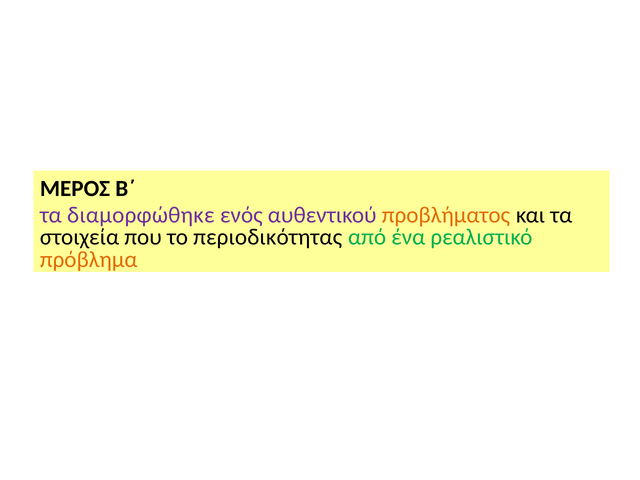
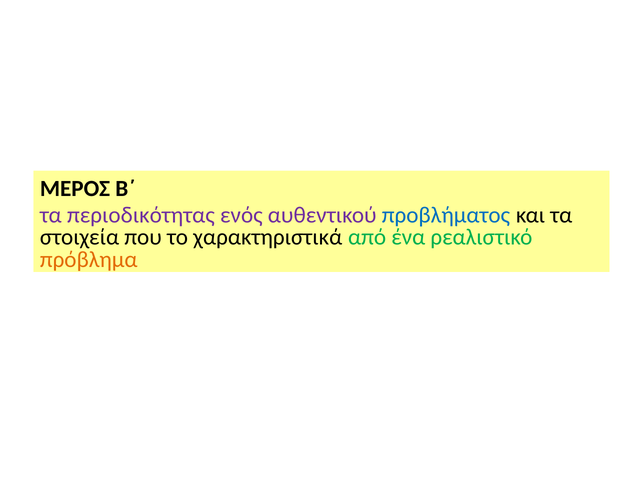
διαμορφώθηκε: διαμορφώθηκε -> περιοδικότητας
προβλήματος colour: orange -> blue
περιοδικότητας: περιοδικότητας -> χαρακτηριστικά
